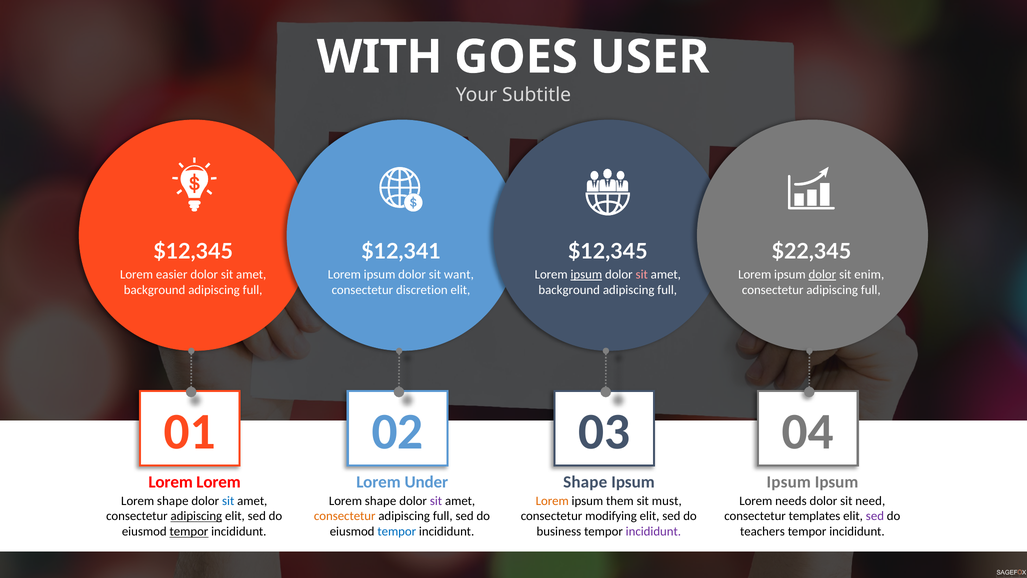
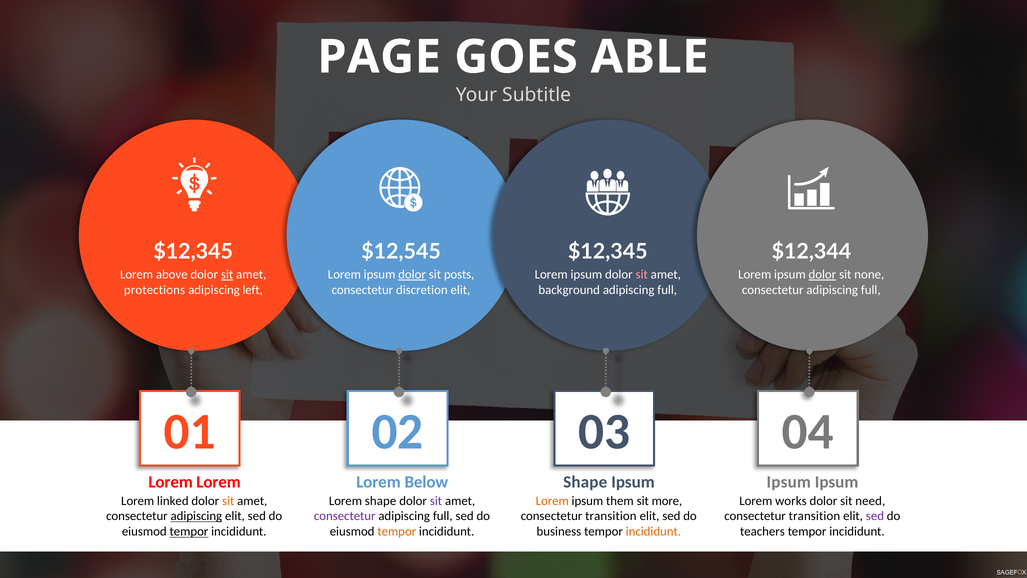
WITH: WITH -> PAGE
USER: USER -> ABLE
$12,341: $12,341 -> $12,545
$22,345: $22,345 -> $12,344
easier: easier -> above
sit at (227, 274) underline: none -> present
dolor at (412, 274) underline: none -> present
want: want -> posts
ipsum at (586, 274) underline: present -> none
enim: enim -> none
background at (155, 290): background -> protections
full at (253, 290): full -> left
Under: Under -> Below
shape at (173, 501): shape -> linked
sit at (228, 501) colour: blue -> orange
must: must -> more
needs: needs -> works
consectetur at (345, 516) colour: orange -> purple
modifying at (611, 516): modifying -> transition
templates at (815, 516): templates -> transition
tempor at (397, 531) colour: blue -> orange
incididunt at (653, 531) colour: purple -> orange
